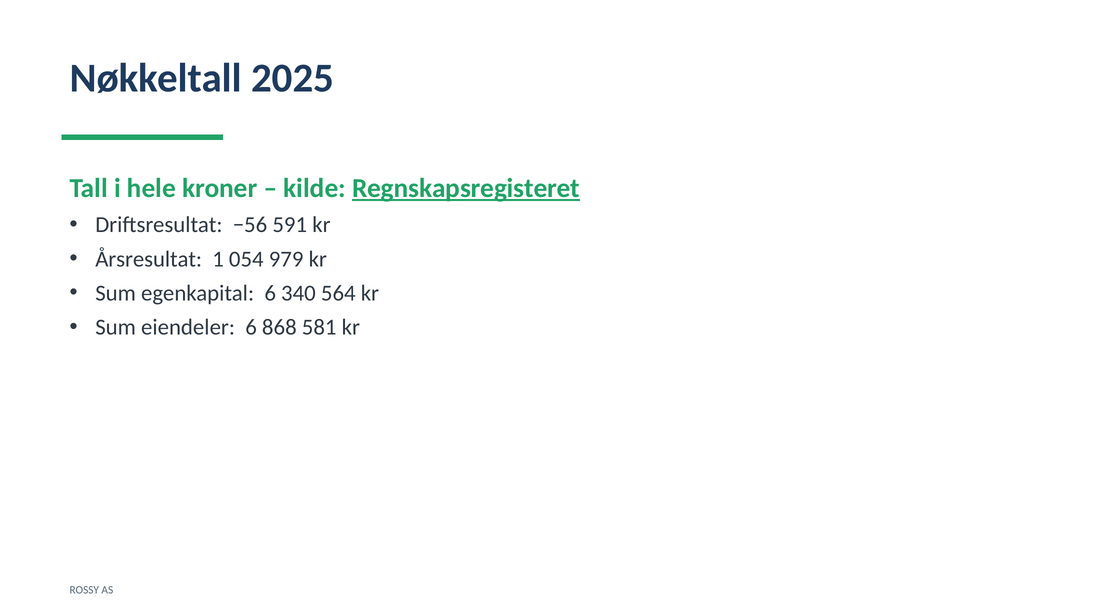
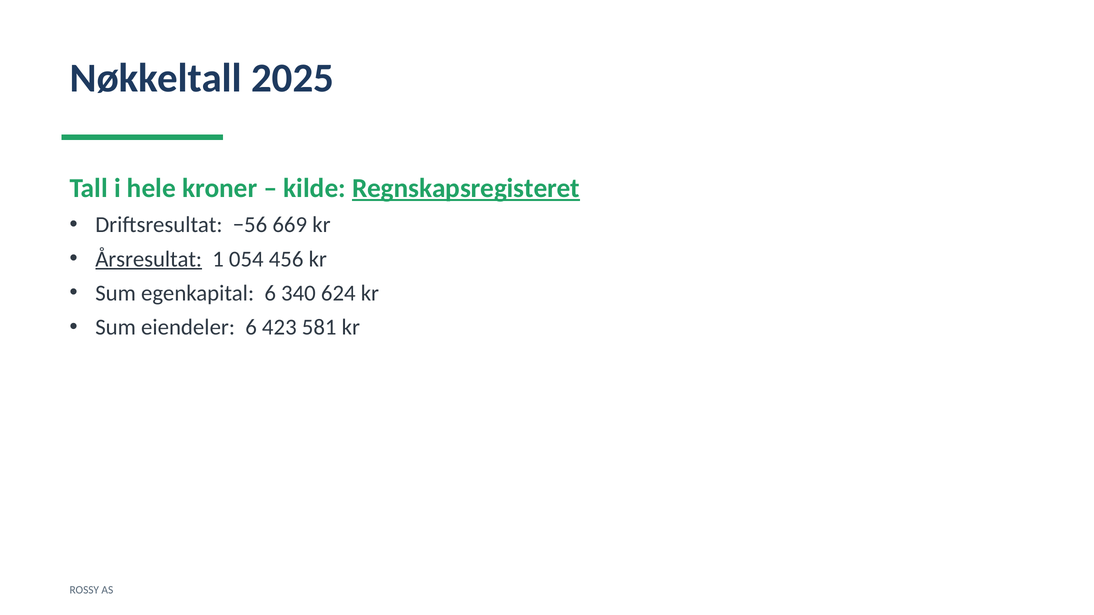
591: 591 -> 669
Årsresultat underline: none -> present
979: 979 -> 456
564: 564 -> 624
868: 868 -> 423
